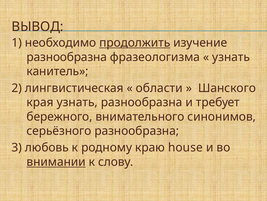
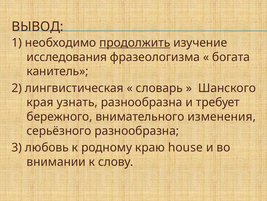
разнообразна at (67, 57): разнообразна -> исследования
узнать at (231, 57): узнать -> богата
области: области -> словарь
синонимов: синонимов -> изменения
внимании underline: present -> none
